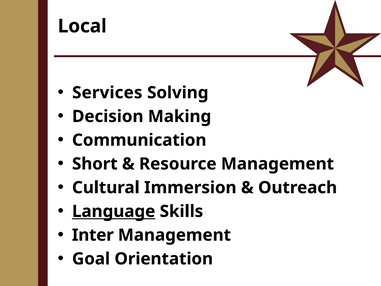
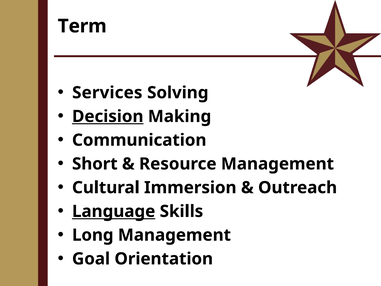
Local: Local -> Term
Decision underline: none -> present
Inter: Inter -> Long
